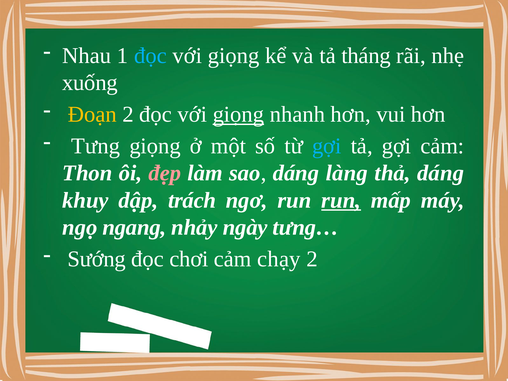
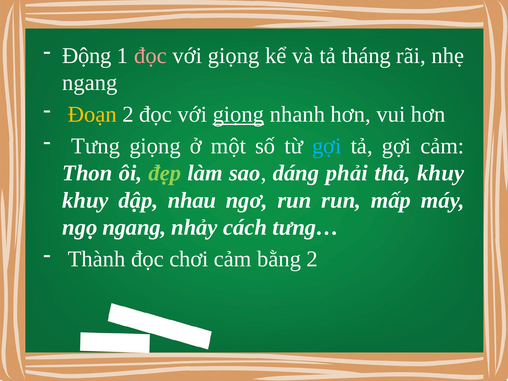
Nhau: Nhau -> Động
đọc at (150, 56) colour: light blue -> pink
xuống at (90, 83): xuống -> ngang
đẹp colour: pink -> light green
làng: làng -> phải
thả dáng: dáng -> khuy
trách: trách -> nhau
run at (341, 200) underline: present -> none
ngày: ngày -> cách
Sướng: Sướng -> Thành
chạy: chạy -> bằng
